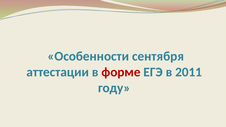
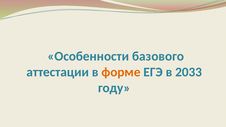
сентября: сентября -> базового
форме colour: red -> orange
2011: 2011 -> 2033
